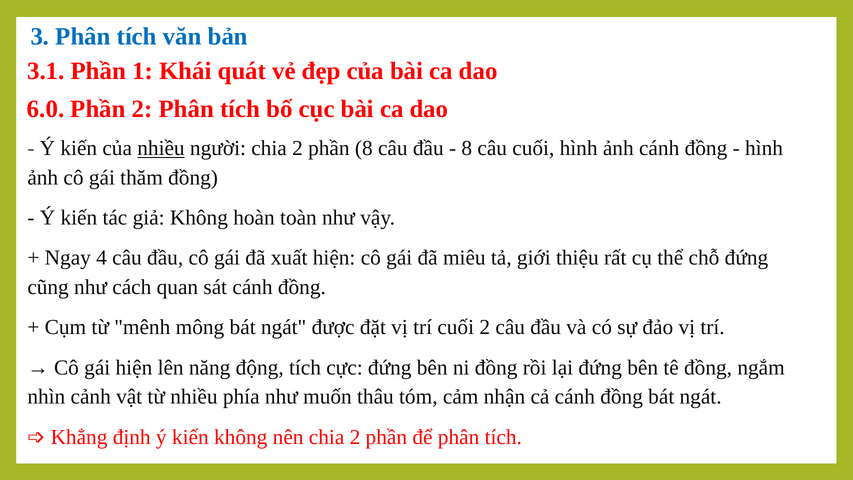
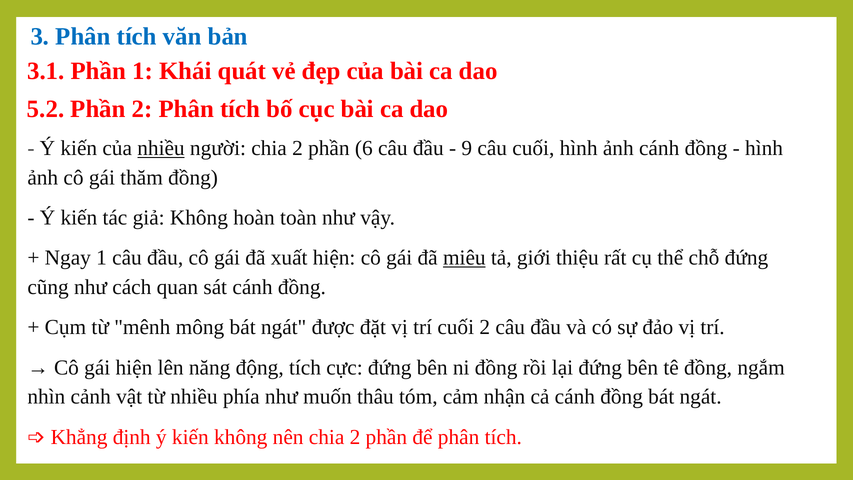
6.0: 6.0 -> 5.2
phần 8: 8 -> 6
8 at (467, 148): 8 -> 9
Ngay 4: 4 -> 1
miêu underline: none -> present
